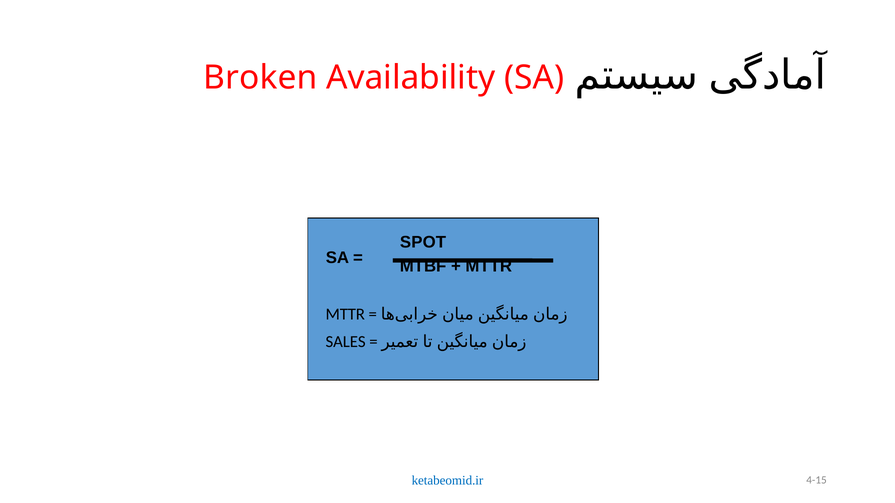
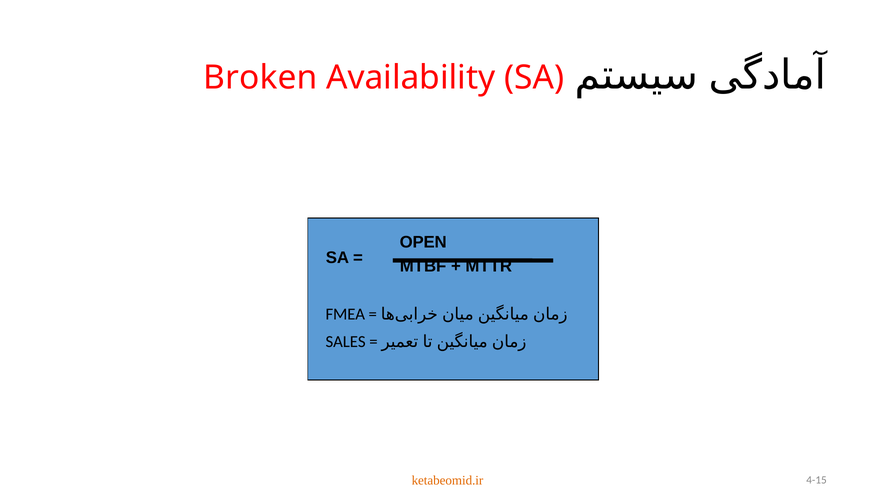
SPOT: SPOT -> OPEN
MTTR at (345, 314): MTTR -> FMEA
ketabeomid.ir colour: blue -> orange
